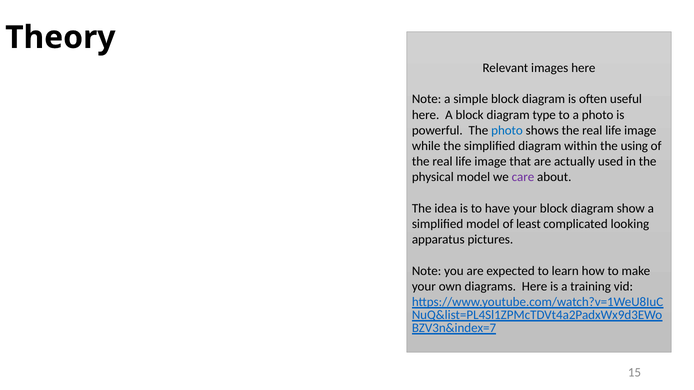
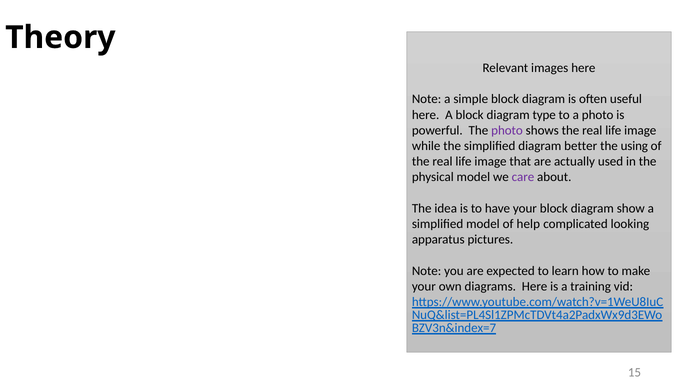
photo at (507, 131) colour: blue -> purple
within: within -> better
least: least -> help
